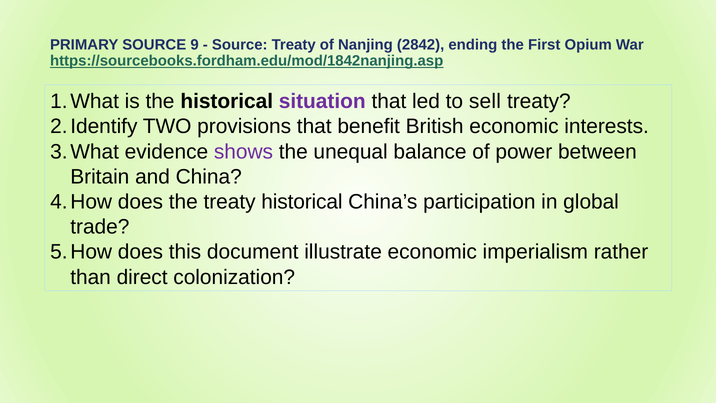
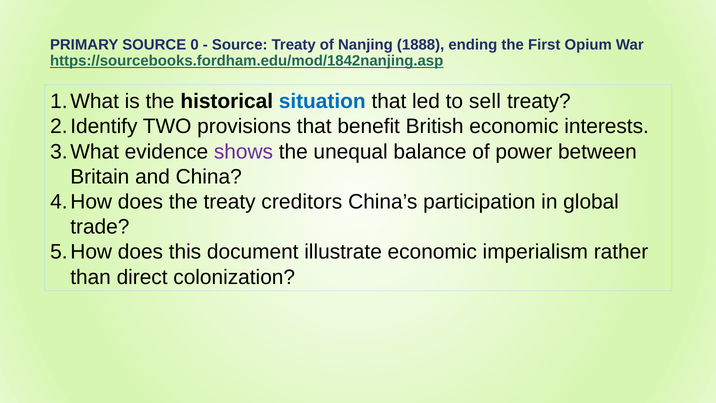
9: 9 -> 0
2842: 2842 -> 1888
situation colour: purple -> blue
treaty historical: historical -> creditors
